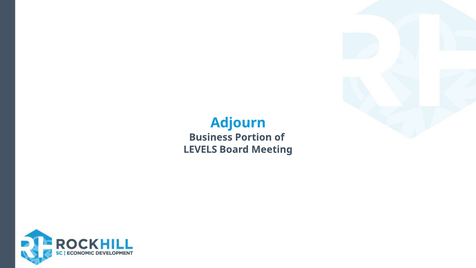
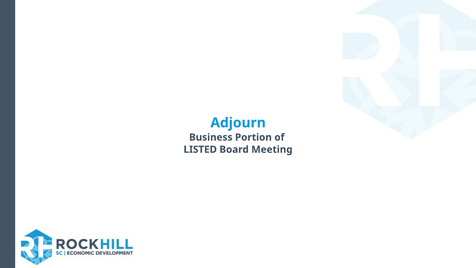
LEVELS: LEVELS -> LISTED
